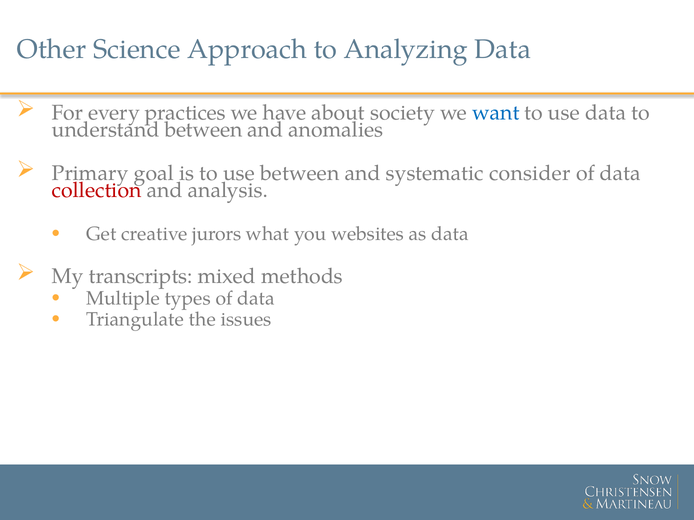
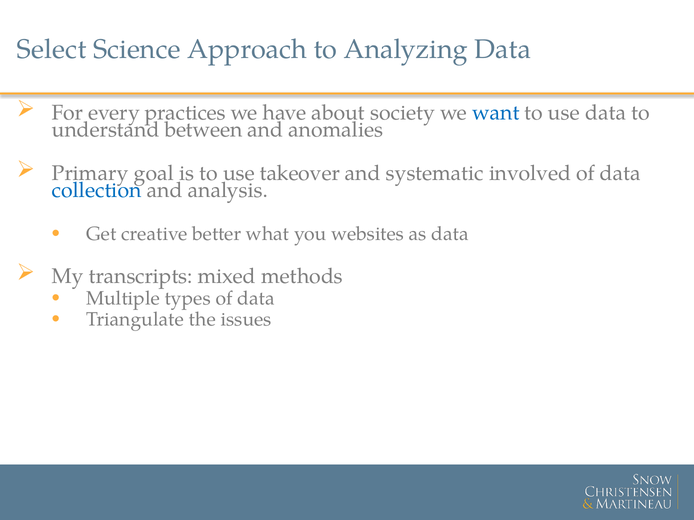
Other: Other -> Select
use between: between -> takeover
consider: consider -> involved
collection colour: red -> blue
jurors: jurors -> better
